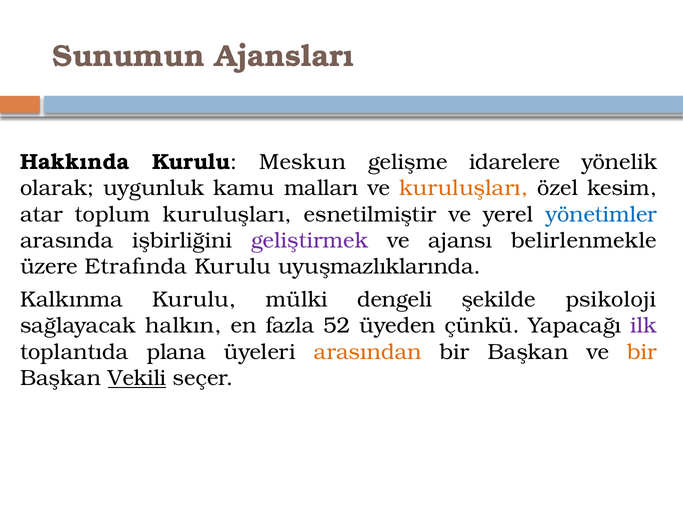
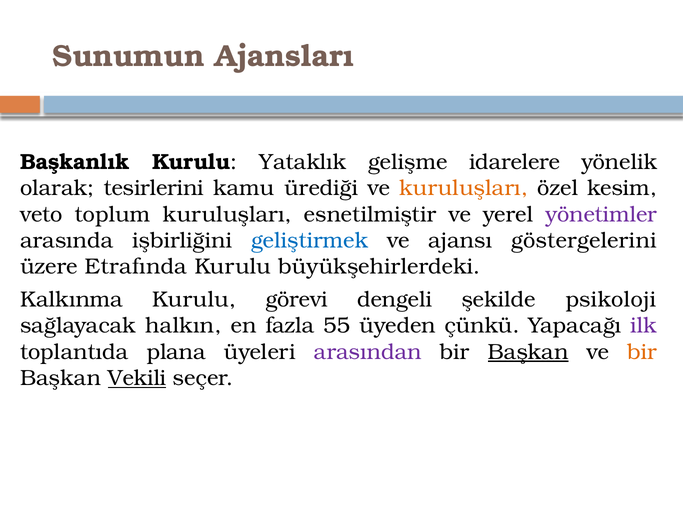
Hakkında: Hakkında -> Başkanlık
Meskun: Meskun -> Yataklık
uygunluk: uygunluk -> tesirlerini
malları: malları -> ürediği
atar: atar -> veto
yönetimler colour: blue -> purple
geliştirmek colour: purple -> blue
belirlenmekle: belirlenmekle -> göstergelerini
uyuşmazlıklarında: uyuşmazlıklarında -> büyükşehirlerdeki
mülki: mülki -> görevi
52: 52 -> 55
arasından colour: orange -> purple
Başkan at (528, 351) underline: none -> present
